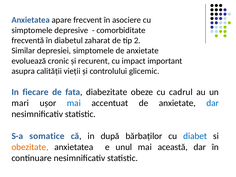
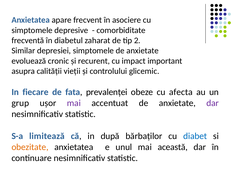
diabezitate: diabezitate -> prevalenţei
cadrul: cadrul -> afecta
mari: mari -> grup
mai at (74, 103) colour: blue -> purple
dar at (213, 103) colour: blue -> purple
somatice: somatice -> limitează
